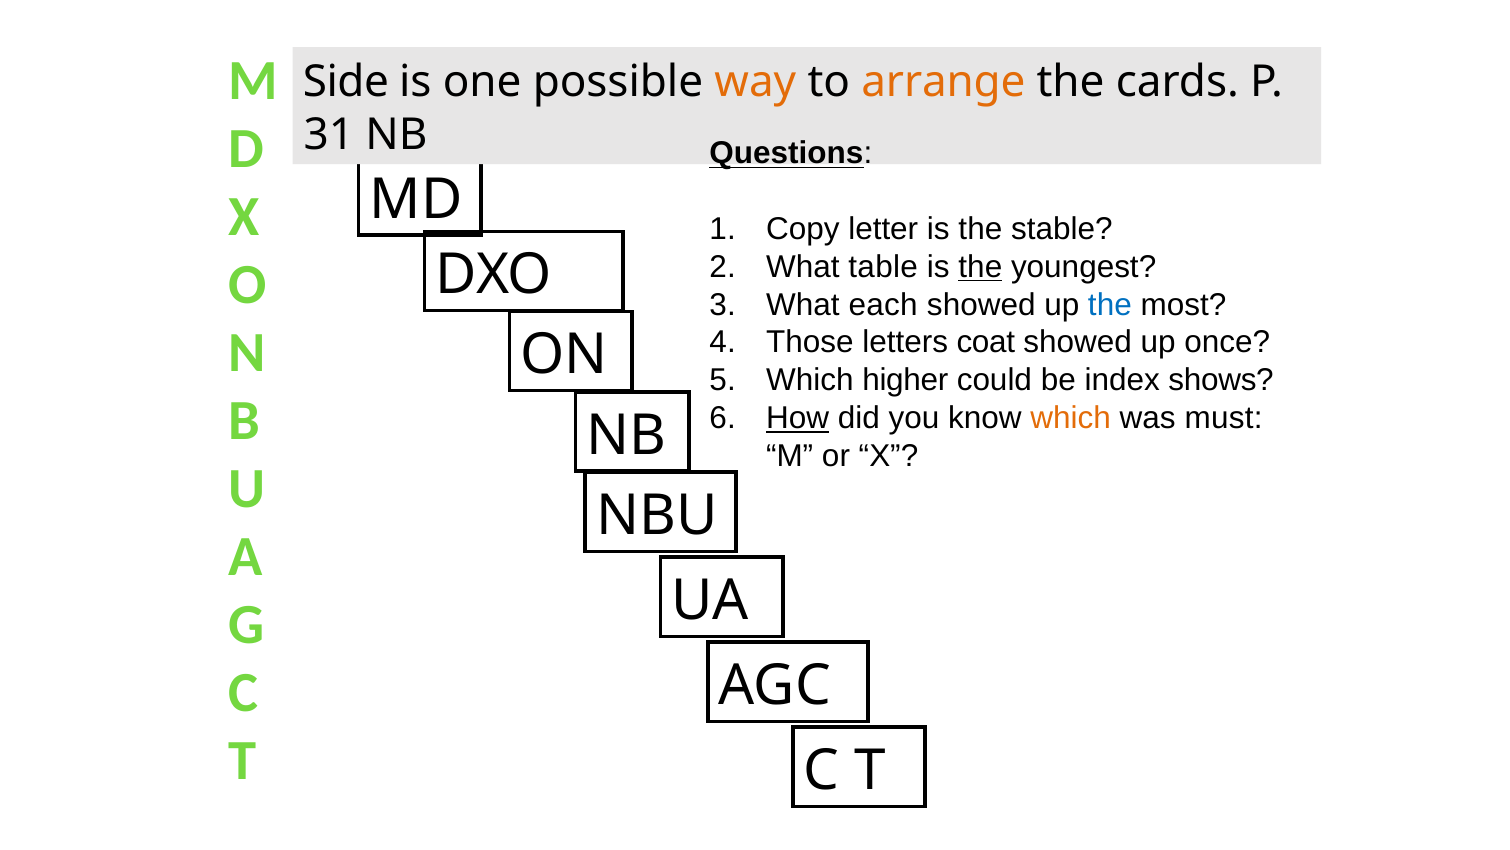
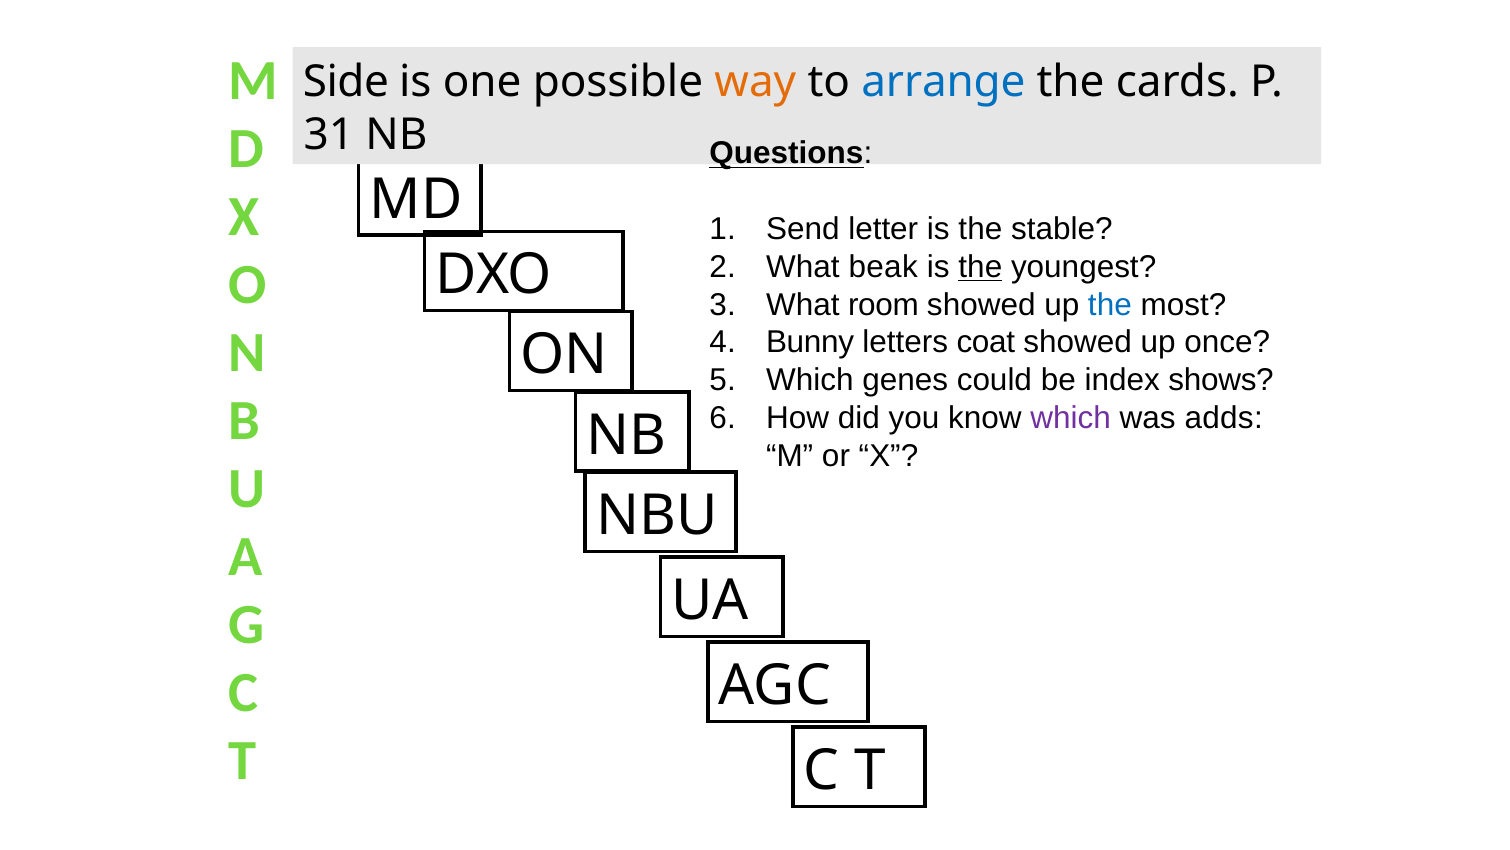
arrange colour: orange -> blue
Copy: Copy -> Send
table: table -> beak
each: each -> room
Those: Those -> Bunny
higher: higher -> genes
How underline: present -> none
which at (1071, 418) colour: orange -> purple
must: must -> adds
